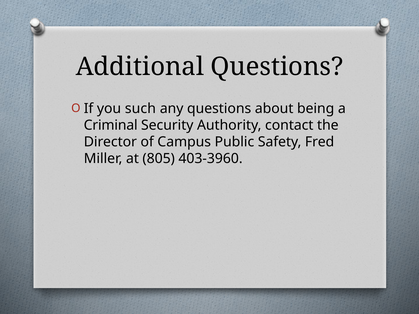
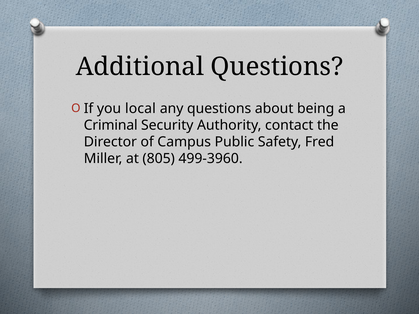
such: such -> local
403-3960: 403-3960 -> 499-3960
